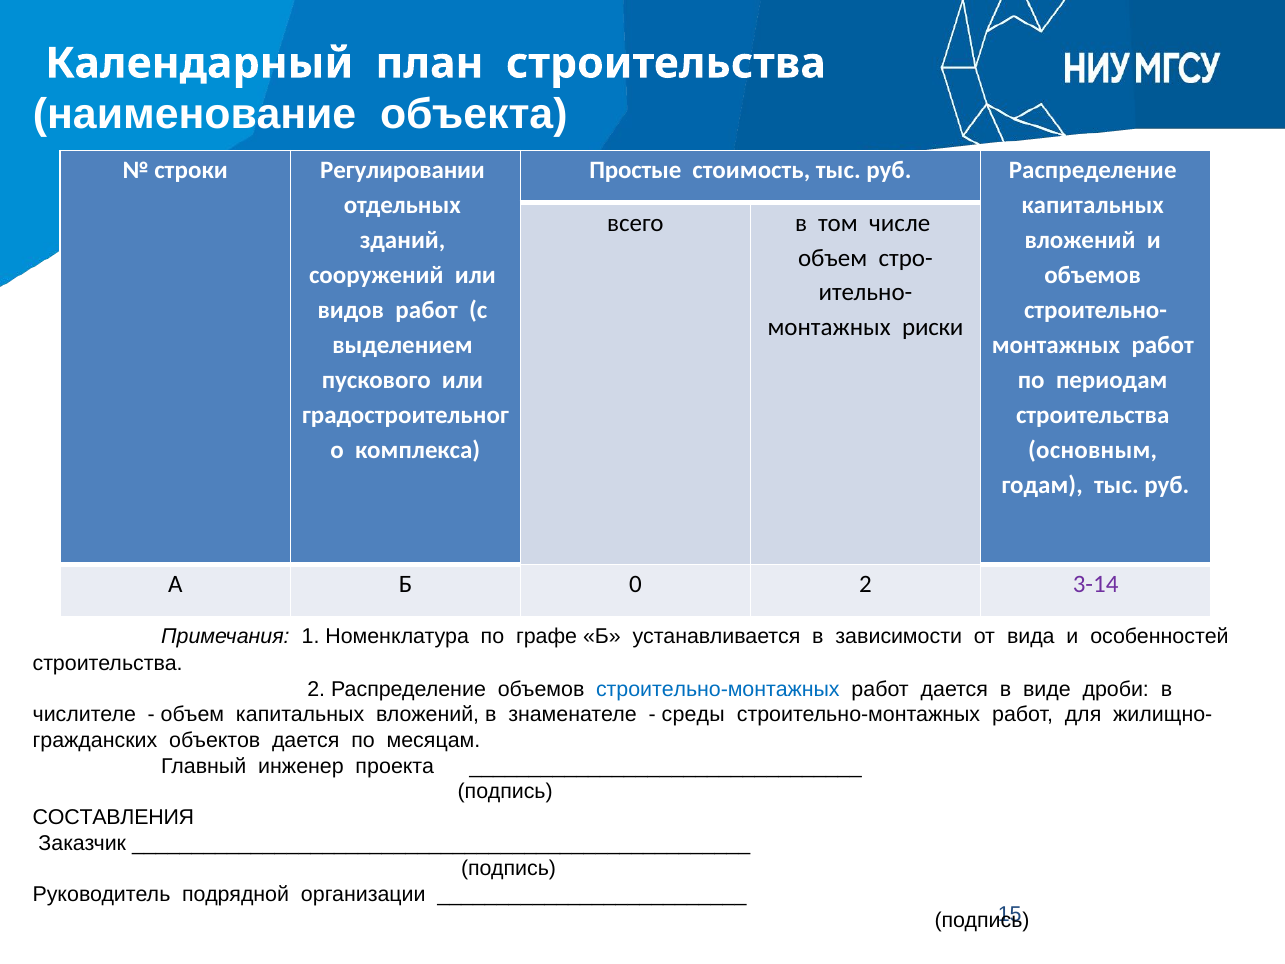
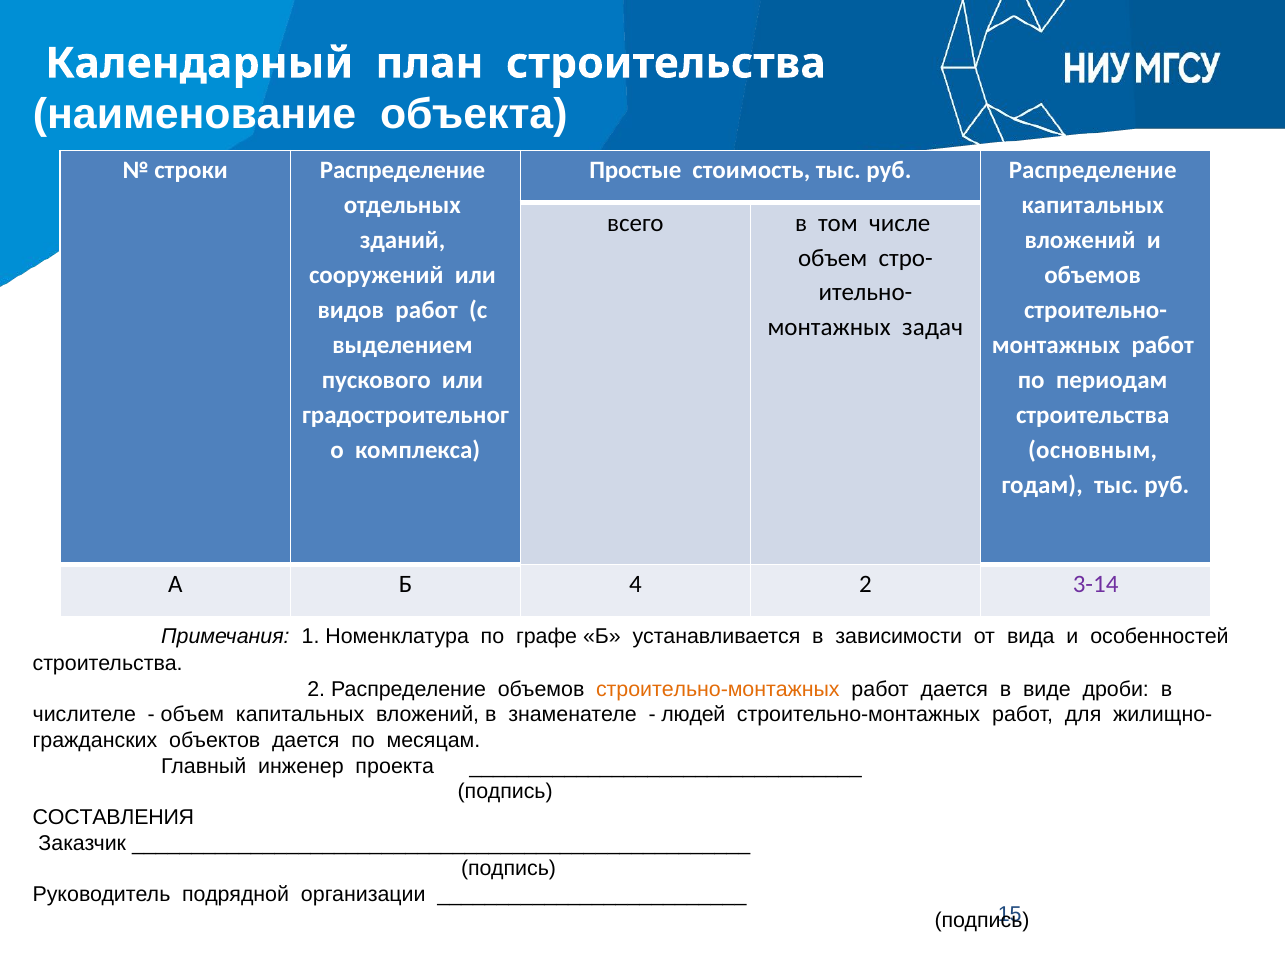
строки Регулировании: Регулировании -> Распределение
риски: риски -> задач
0: 0 -> 4
строительно-монтажных at (718, 689) colour: blue -> orange
среды: среды -> людей
